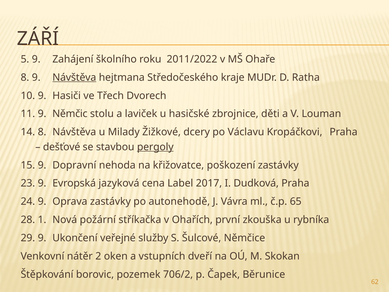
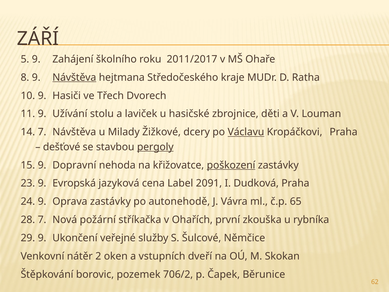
2011/2022: 2011/2022 -> 2011/2017
Němčic: Němčic -> Užívání
14 8: 8 -> 7
Václavu underline: none -> present
poškození underline: none -> present
2017: 2017 -> 2091
28 1: 1 -> 7
